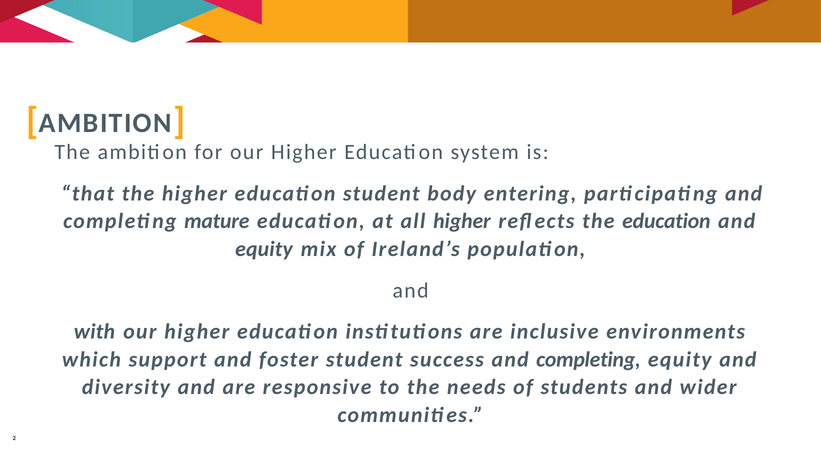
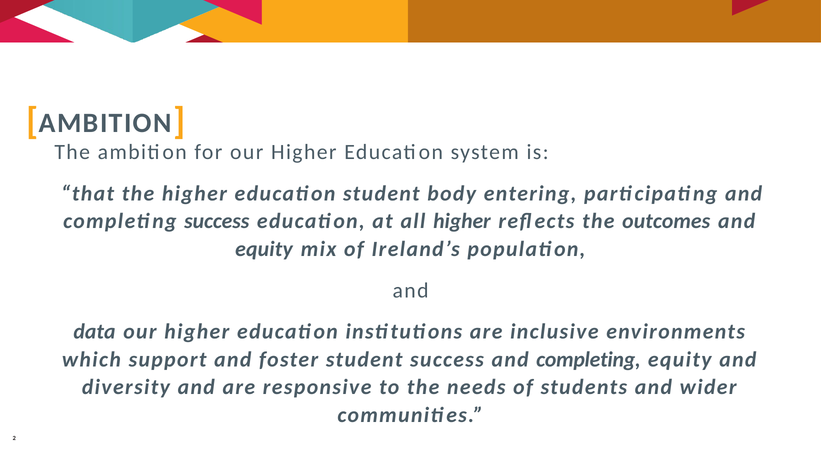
completing mature: mature -> success
the education: education -> outcomes
with: with -> data
